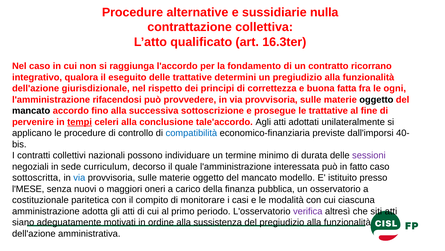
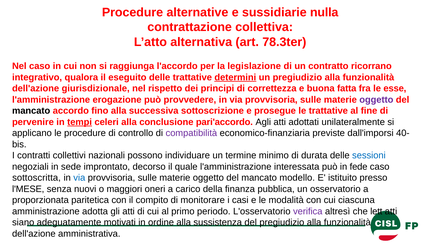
qualificato: qualificato -> alternativa
16.3ter: 16.3ter -> 78.3ter
fondamento: fondamento -> legislazione
determini underline: none -> present
ogni: ogni -> esse
rifacendosi: rifacendosi -> erogazione
oggetto at (376, 99) colour: black -> purple
tale'accordo: tale'accordo -> pari'accordo
compatibilità colour: blue -> purple
sessioni colour: purple -> blue
curriculum: curriculum -> improntato
fatto: fatto -> fede
costituzionale: costituzionale -> proporzionata
siti: siti -> lett
